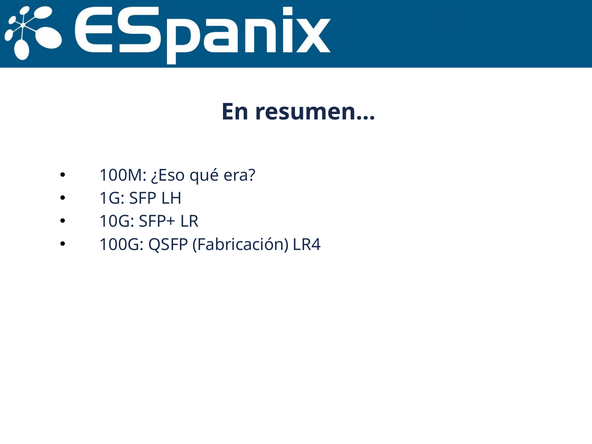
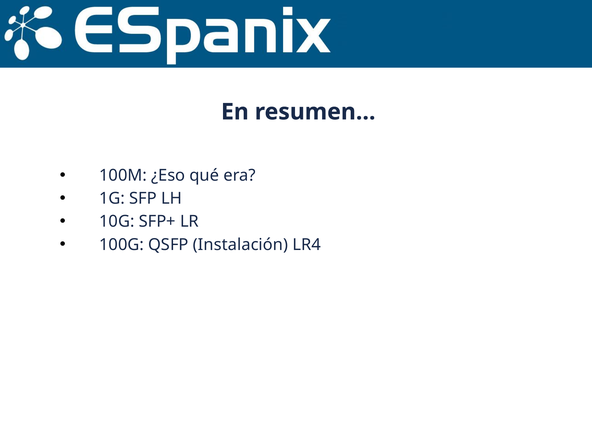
Fabricación: Fabricación -> Instalación
